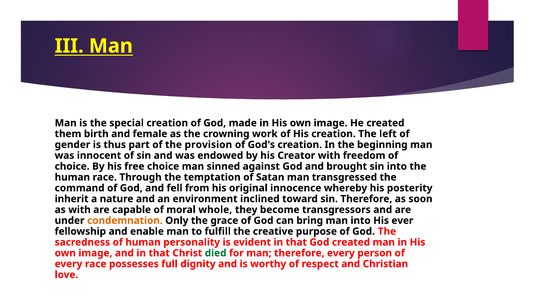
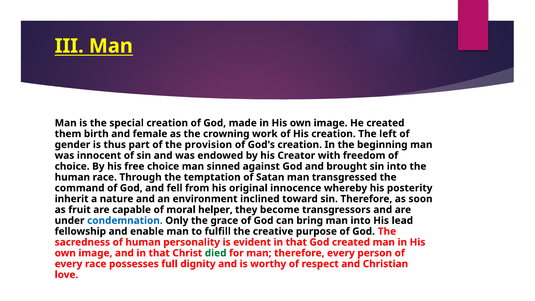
as with: with -> fruit
whole: whole -> helper
condemnation colour: orange -> blue
ever: ever -> lead
